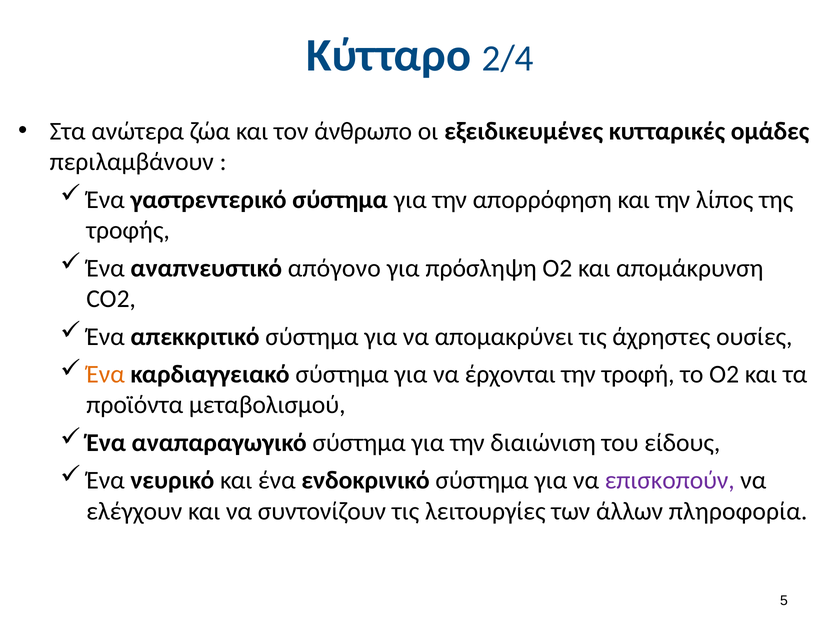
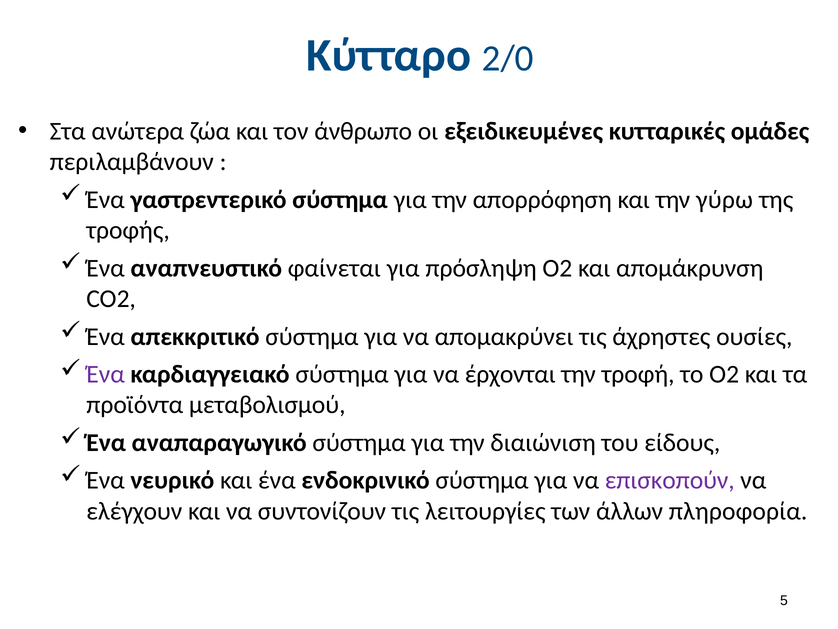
2/4: 2/4 -> 2/0
λίπος: λίπος -> γύρω
απόγονο: απόγονο -> φαίνεται
Ένα at (106, 374) colour: orange -> purple
